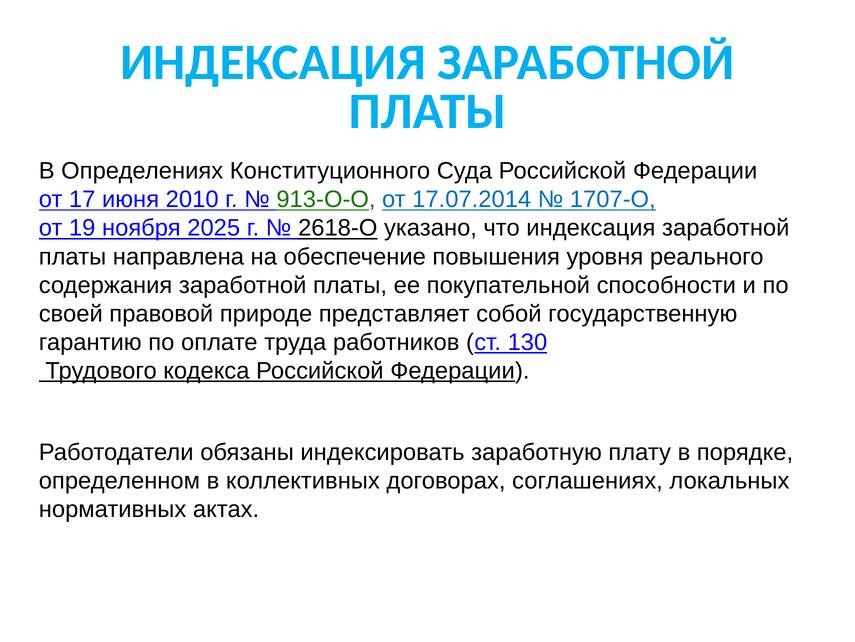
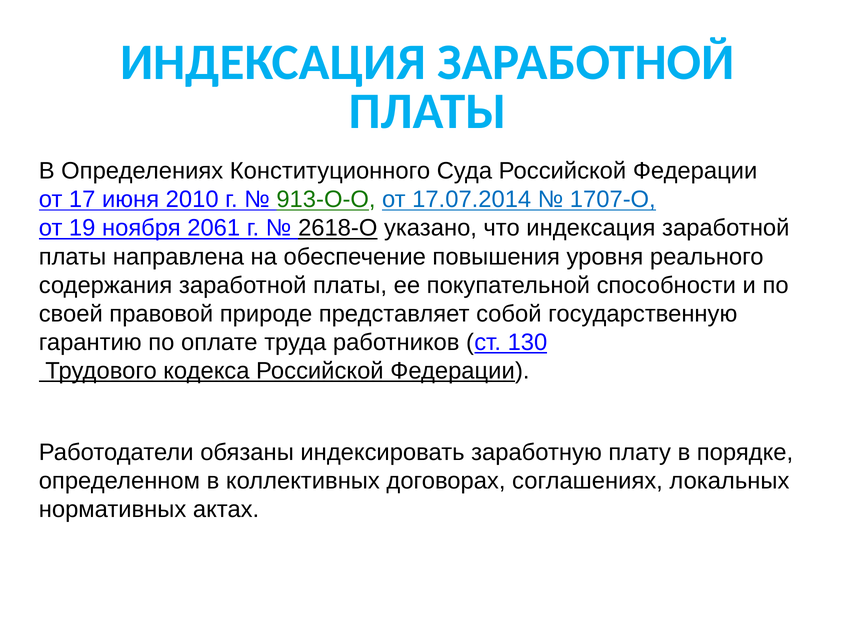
2025: 2025 -> 2061
